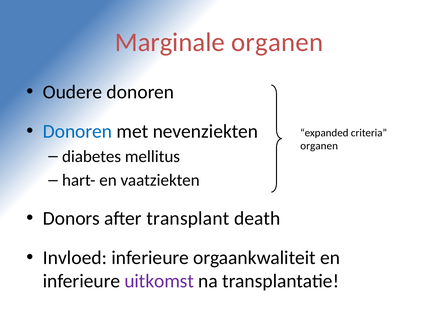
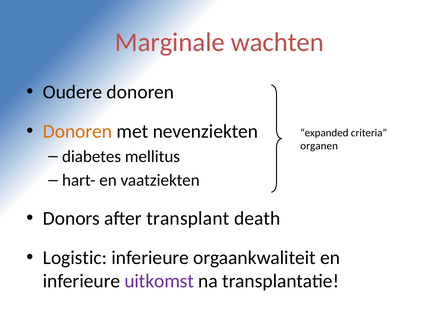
Marginale organen: organen -> wachten
Donoren at (77, 131) colour: blue -> orange
Invloed: Invloed -> Logistic
